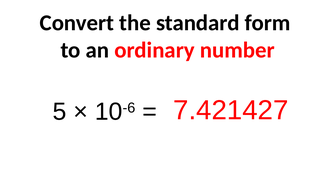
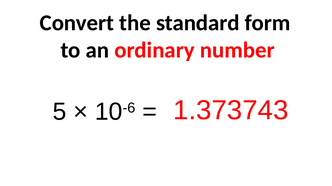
7.421427: 7.421427 -> 1.373743
